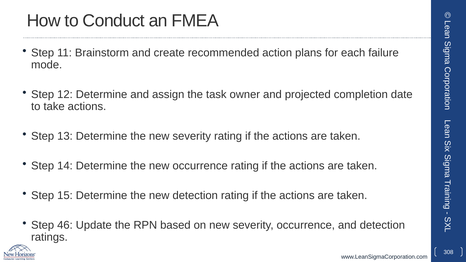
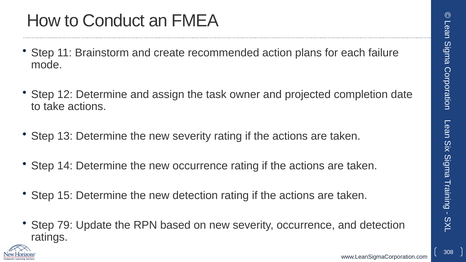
46: 46 -> 79
